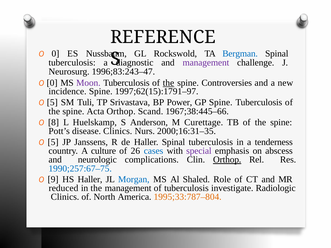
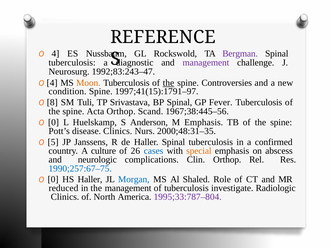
0 at (55, 54): 0 -> 4
Bergman colour: blue -> purple
1996;83:243–47: 1996;83:243–47 -> 1992;83:243–47
0 at (52, 83): 0 -> 4
Moon colour: purple -> orange
incidence: incidence -> condition
1997;62(15):1791–97: 1997;62(15):1791–97 -> 1997;41(15):1791–97
5 at (52, 102): 5 -> 8
BP Power: Power -> Spinal
GP Spine: Spine -> Fever
1967;38:445–66: 1967;38:445–66 -> 1967;38:445–56
8 at (54, 123): 8 -> 0
M Curettage: Curettage -> Emphasis
2000;16:31–35: 2000;16:31–35 -> 2000;48:31–35
tenderness: tenderness -> confirmed
special colour: purple -> orange
Orthop at (227, 160) underline: present -> none
9 at (53, 180): 9 -> 0
1995;33:787–804 colour: orange -> purple
